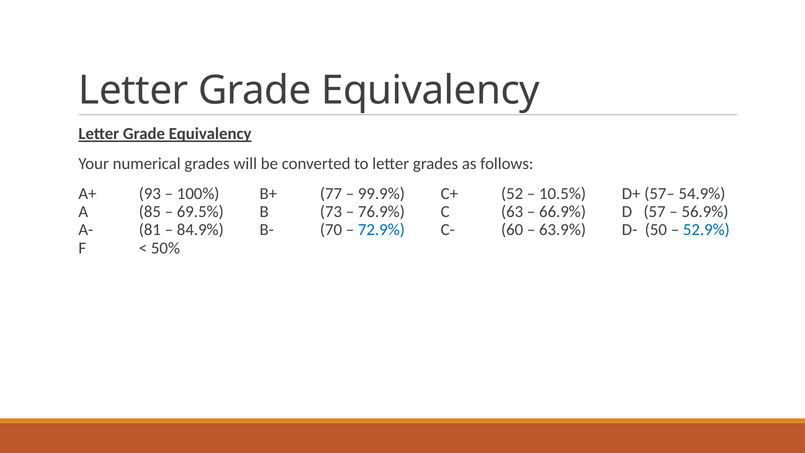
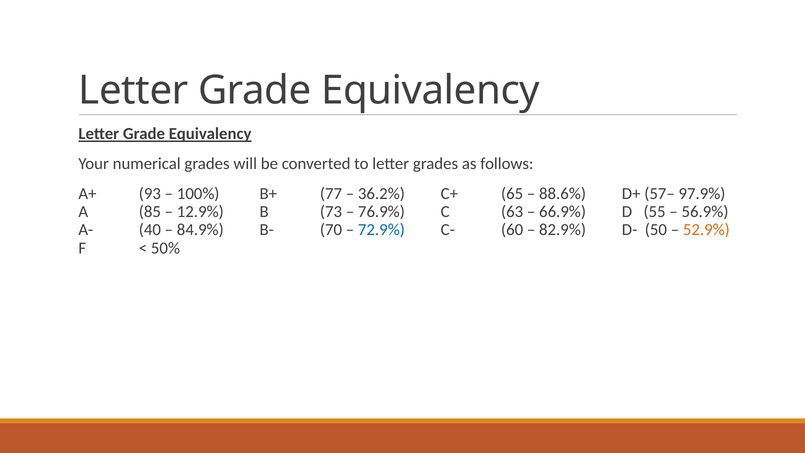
99.9%: 99.9% -> 36.2%
52: 52 -> 65
10.5%: 10.5% -> 88.6%
54.9%: 54.9% -> 97.9%
69.5%: 69.5% -> 12.9%
57: 57 -> 55
81: 81 -> 40
63.9%: 63.9% -> 82.9%
52.9% colour: blue -> orange
